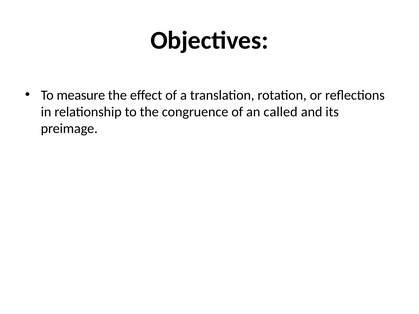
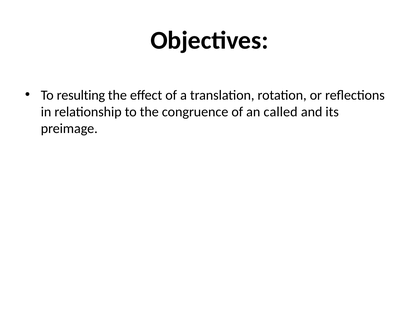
measure: measure -> resulting
